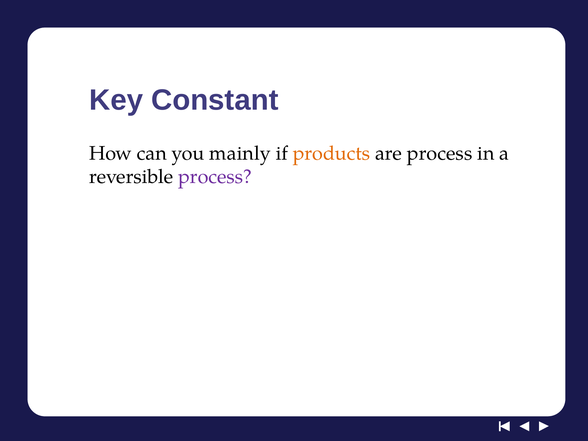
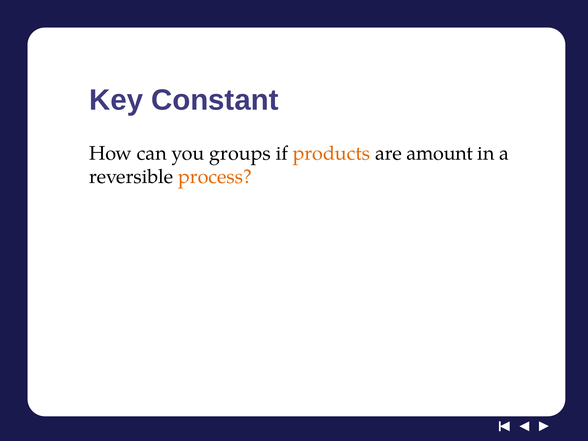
mainly: mainly -> groups
are process: process -> amount
process at (215, 177) colour: purple -> orange
